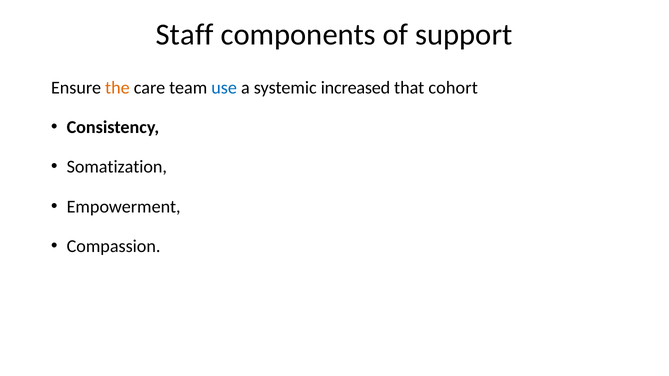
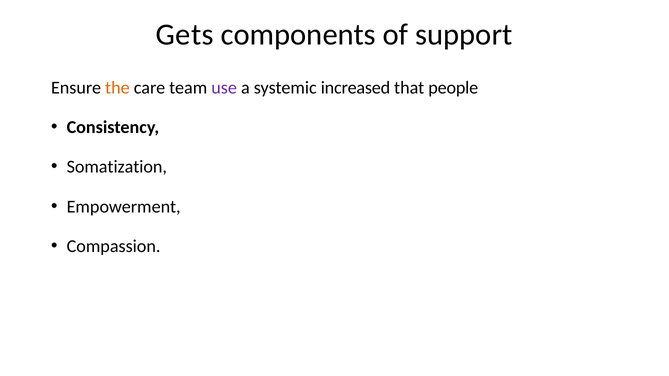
Staff: Staff -> Gets
use colour: blue -> purple
cohort: cohort -> people
